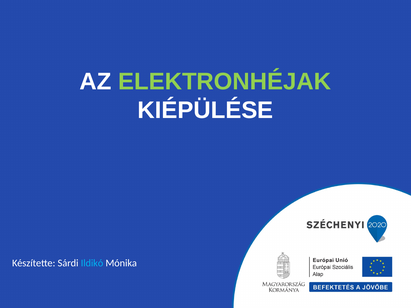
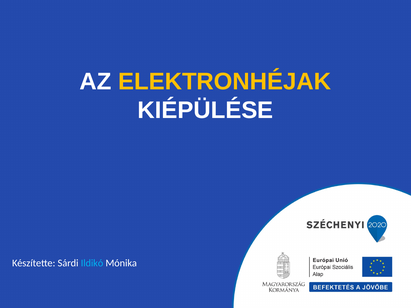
ELEKTRONHÉJAK colour: light green -> yellow
